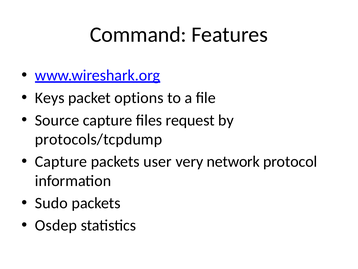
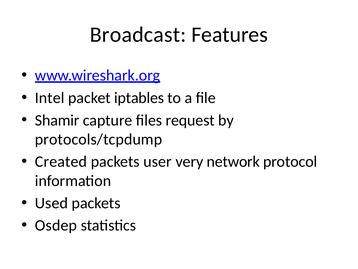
Command: Command -> Broadcast
Keys: Keys -> Intel
options: options -> iptables
Source: Source -> Shamir
Capture at (61, 161): Capture -> Created
Sudo: Sudo -> Used
